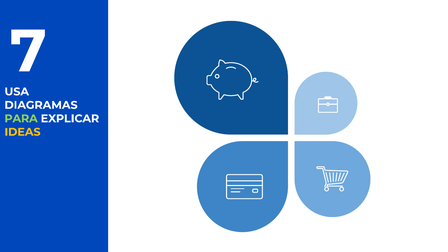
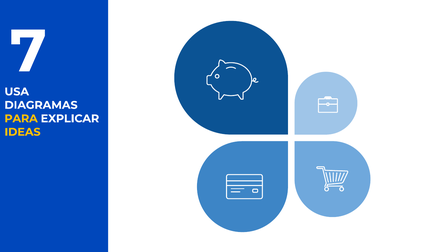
PARA colour: light green -> yellow
